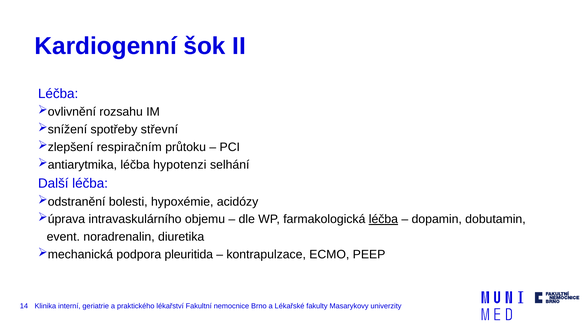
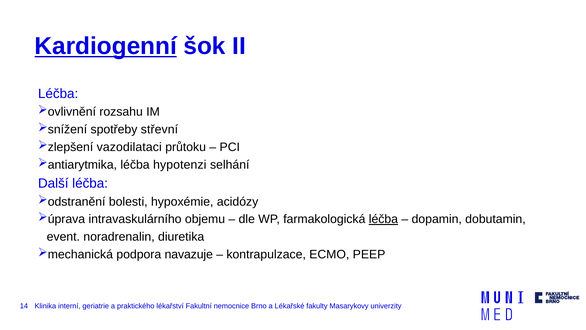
Kardiogenní underline: none -> present
respiračním: respiračním -> vazodilataci
pleuritida: pleuritida -> navazuje
